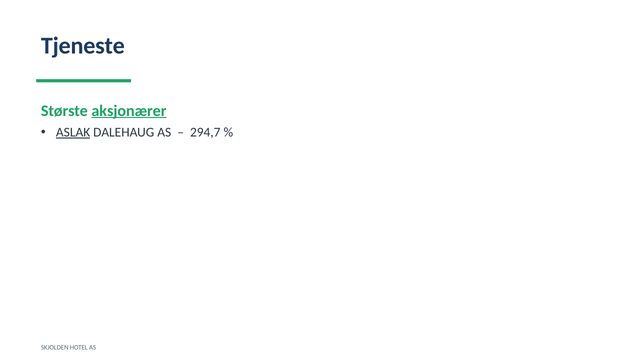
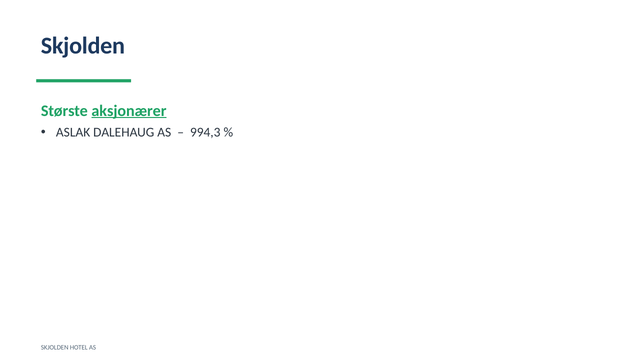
Tjeneste at (83, 46): Tjeneste -> Skjolden
ASLAK underline: present -> none
294,7: 294,7 -> 994,3
